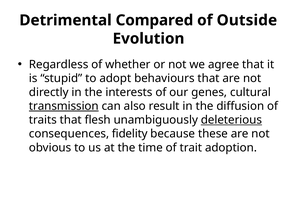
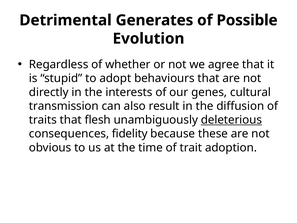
Compared: Compared -> Generates
Outside: Outside -> Possible
transmission underline: present -> none
